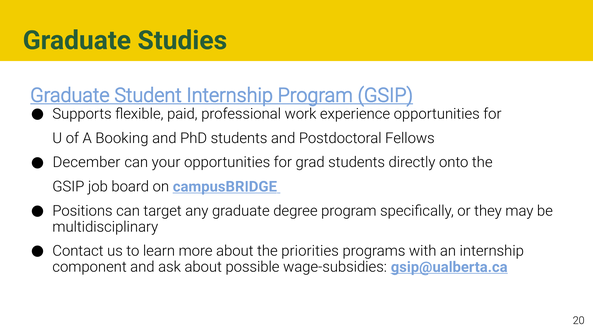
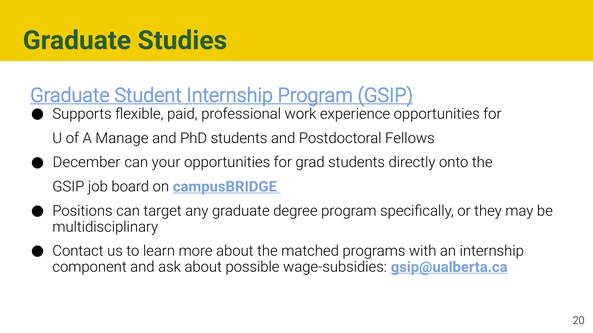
Booking: Booking -> Manage
priorities: priorities -> matched
